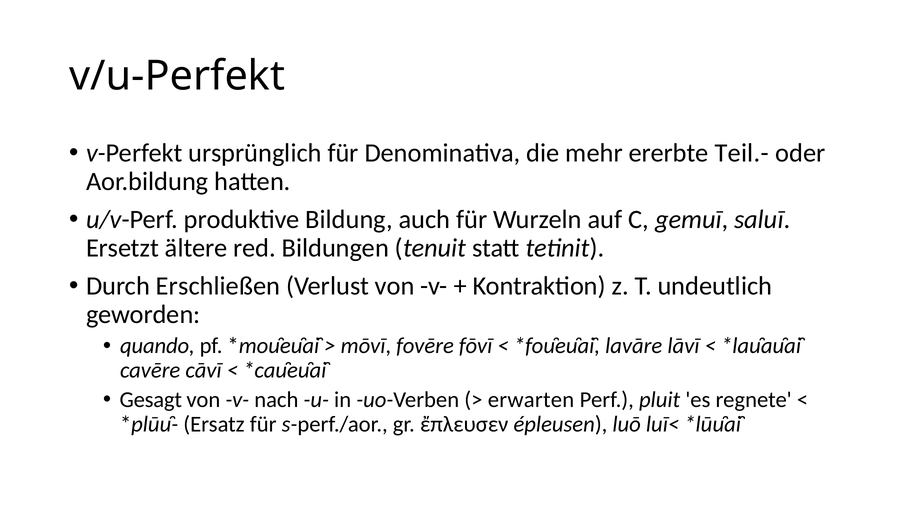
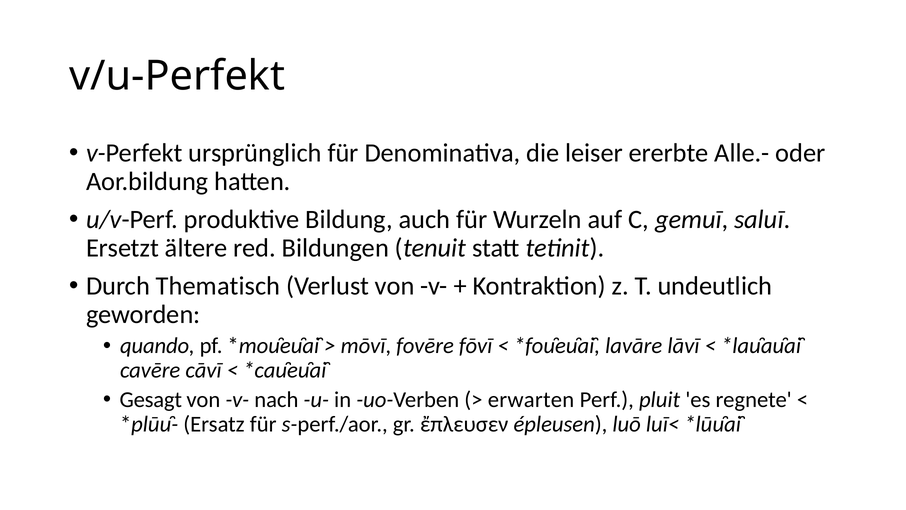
mehr: mehr -> leiser
Teil.-: Teil.- -> Alle.-
Erschließen: Erschließen -> Thematisch
